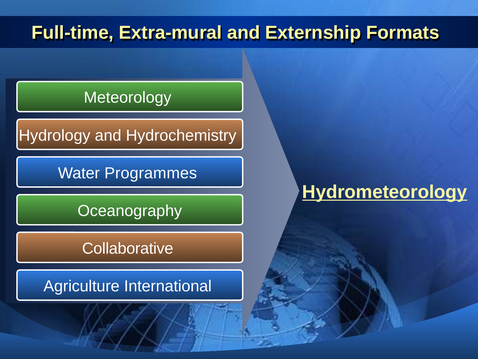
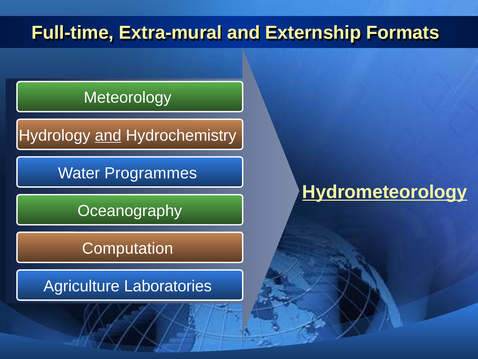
and at (108, 135) underline: none -> present
Collaborative: Collaborative -> Computation
International: International -> Laboratories
